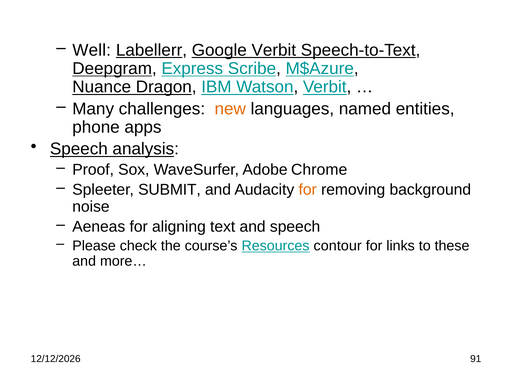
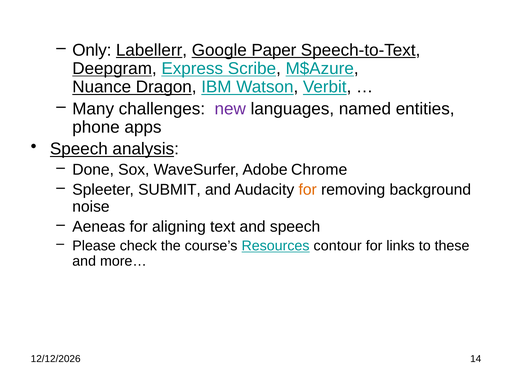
Well: Well -> Only
Google Verbit: Verbit -> Paper
new colour: orange -> purple
Proof: Proof -> Done
91: 91 -> 14
